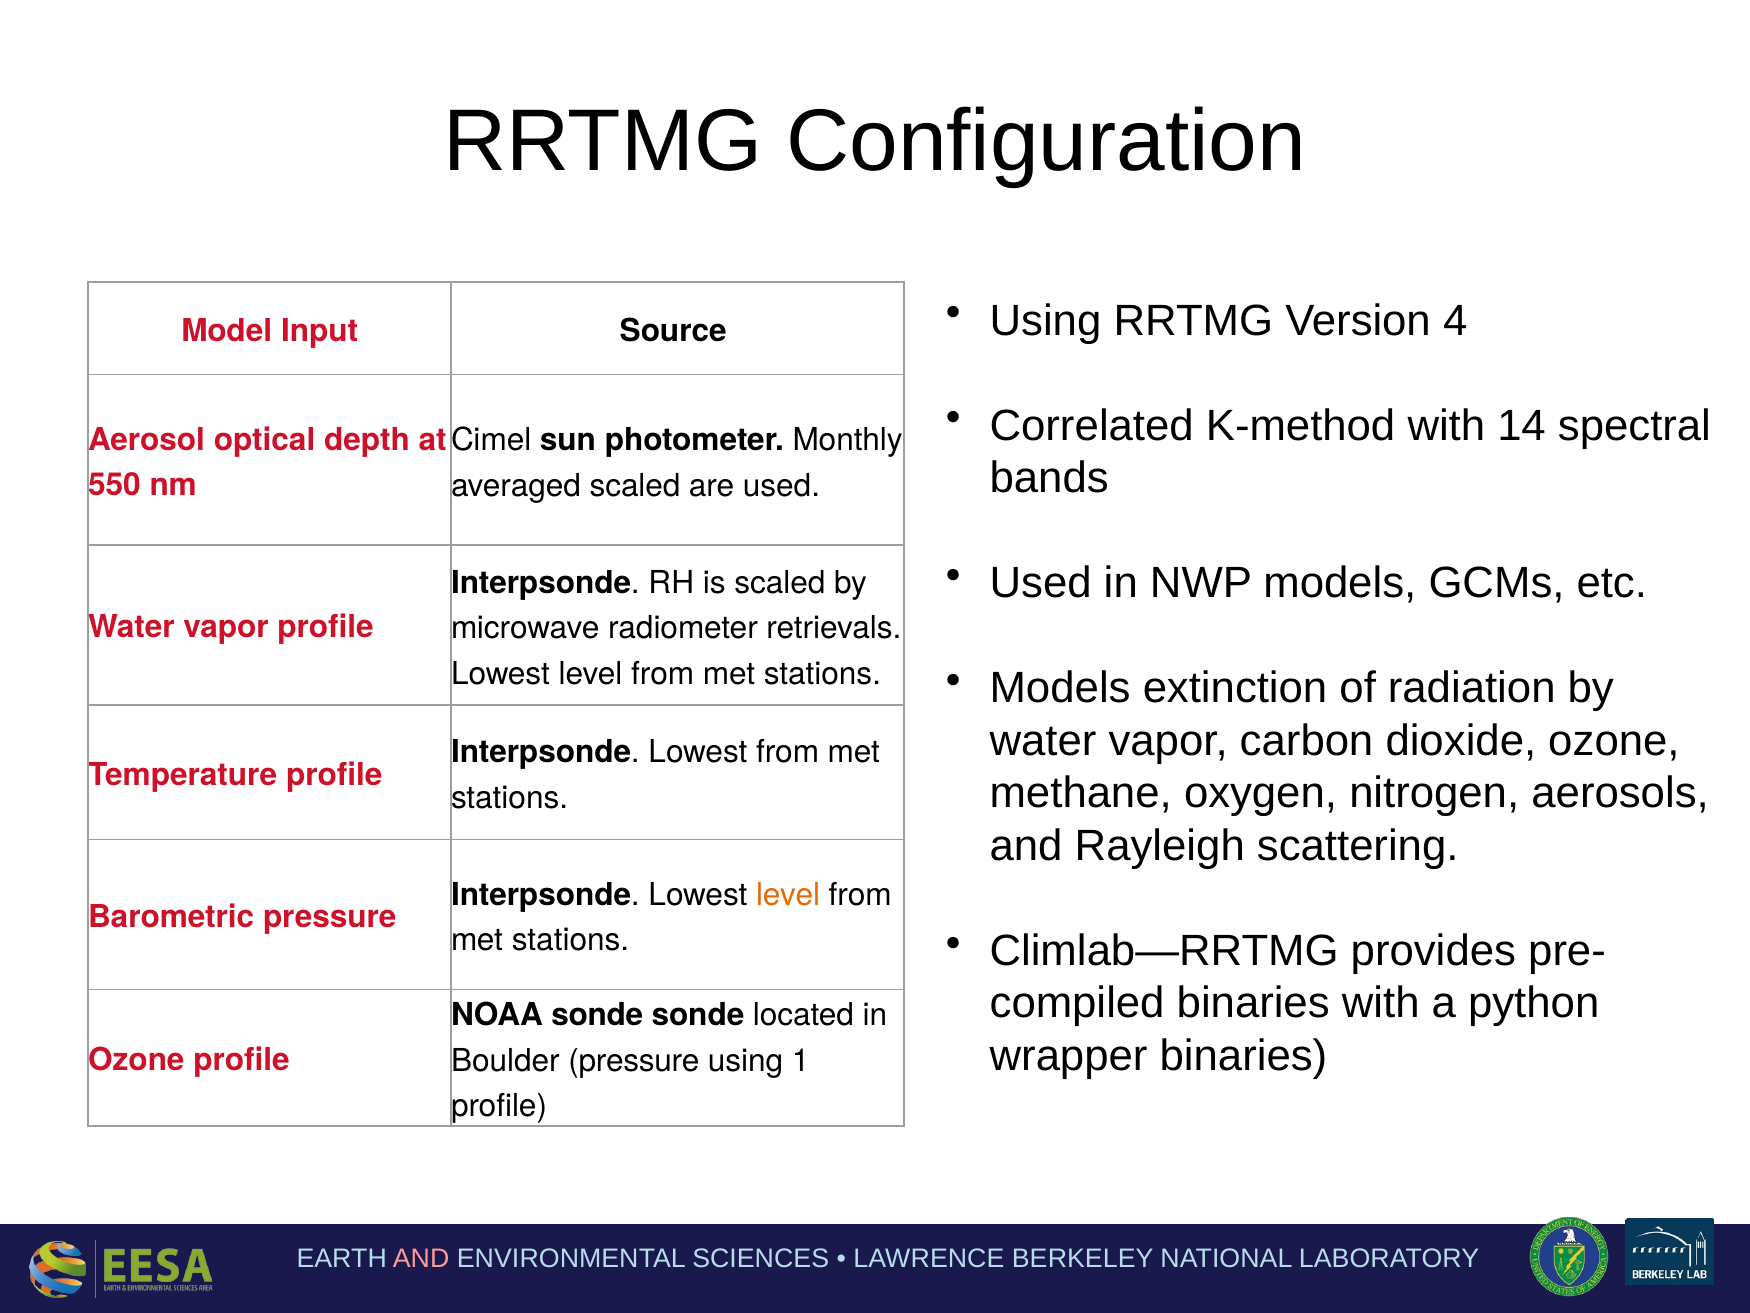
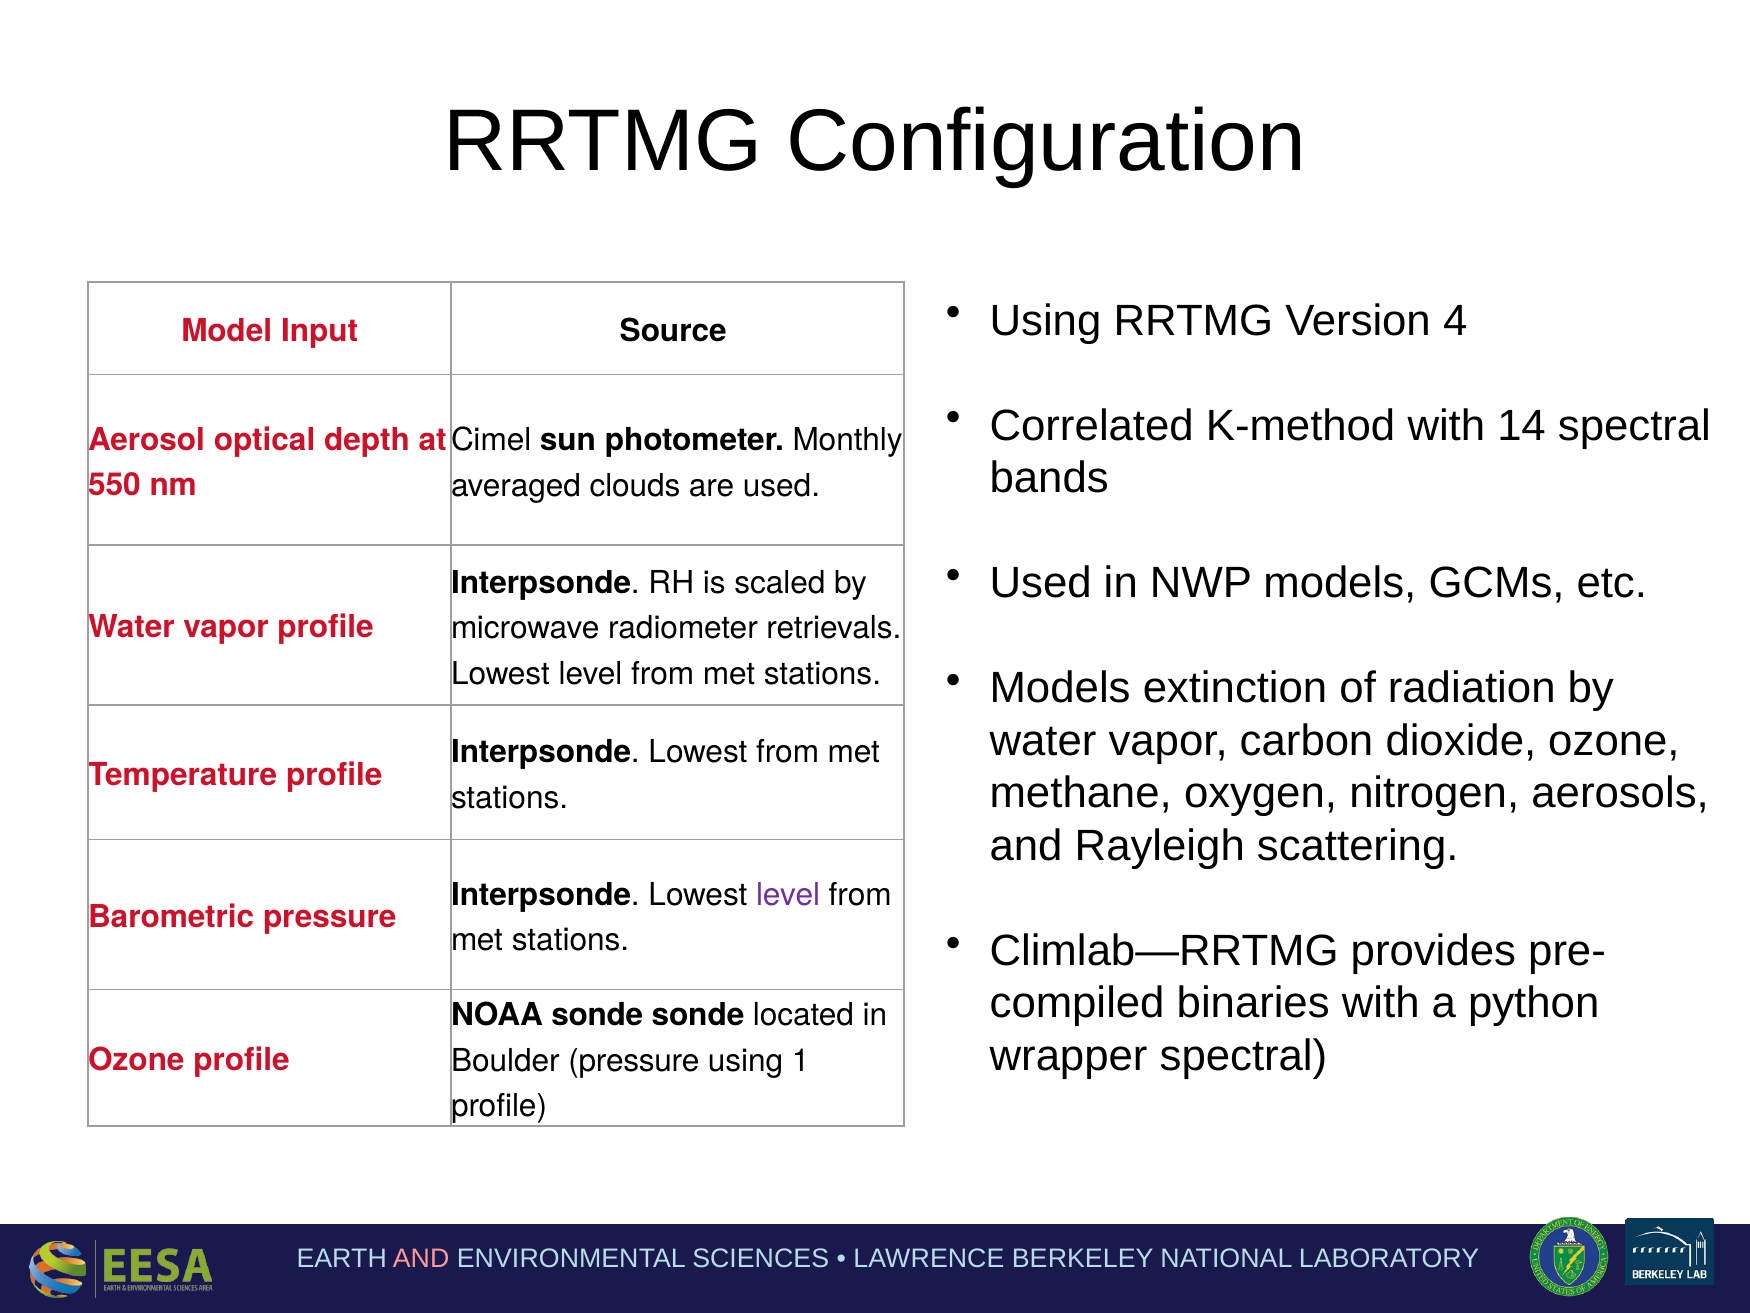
averaged scaled: scaled -> clouds
level at (788, 894) colour: orange -> purple
wrapper binaries: binaries -> spectral
